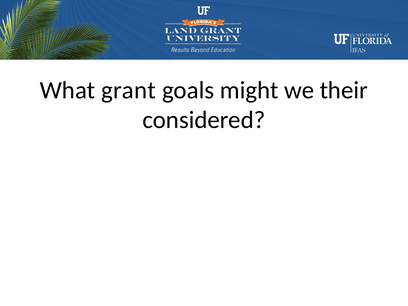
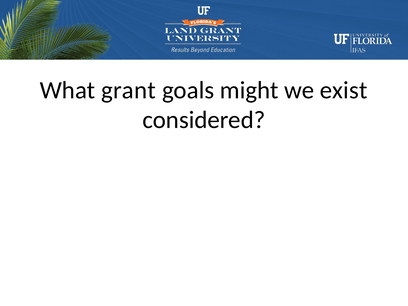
their: their -> exist
